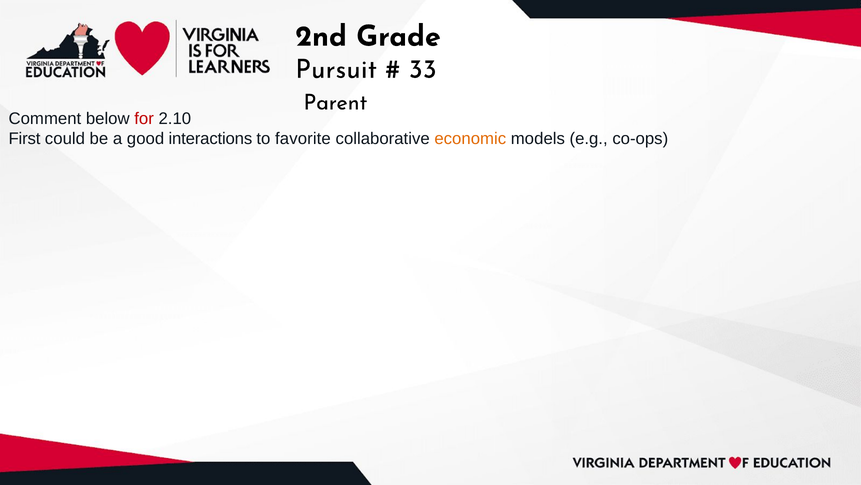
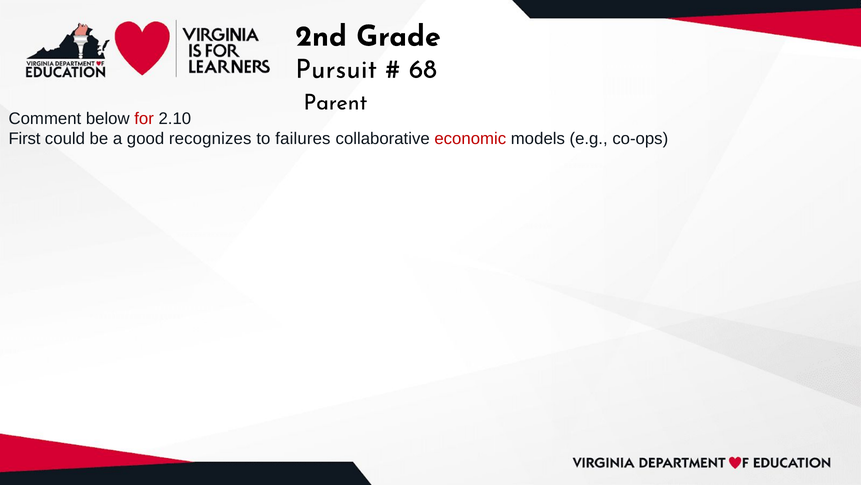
33: 33 -> 68
interactions: interactions -> recognizes
favorite: favorite -> failures
economic colour: orange -> red
